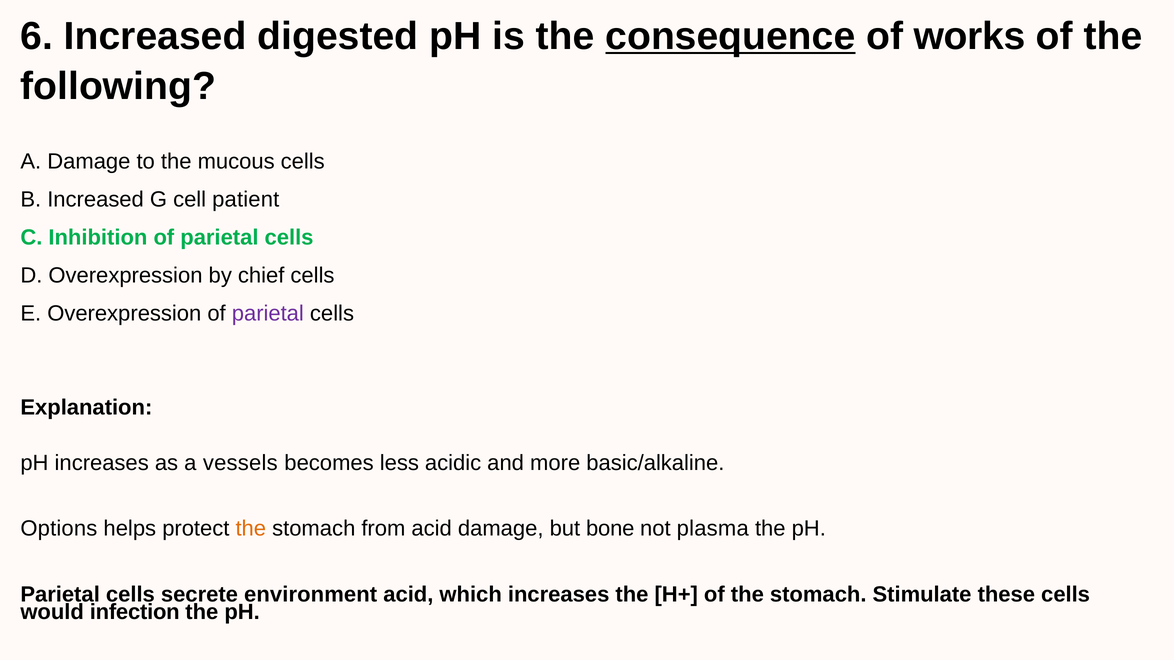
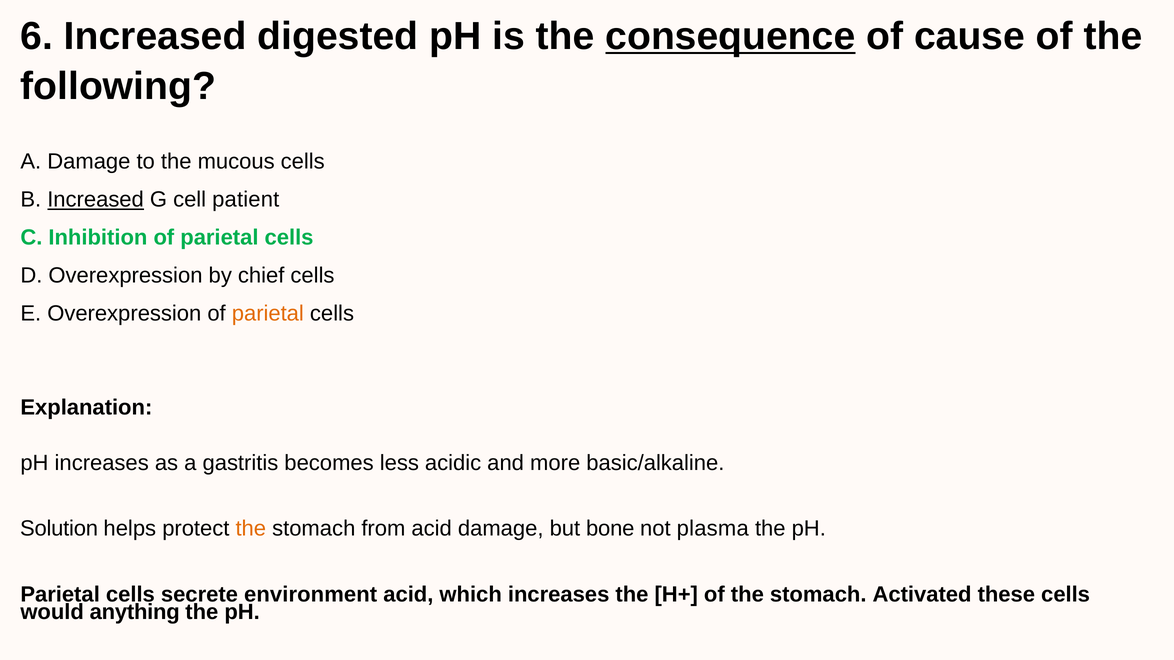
works: works -> cause
Increased at (96, 200) underline: none -> present
parietal at (268, 314) colour: purple -> orange
vessels: vessels -> gastritis
Options: Options -> Solution
Stimulate: Stimulate -> Activated
infection: infection -> anything
